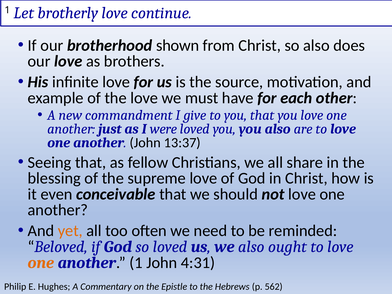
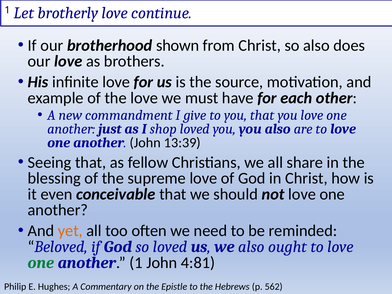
were: were -> shop
13:37: 13:37 -> 13:39
one at (41, 263) colour: orange -> green
4:31: 4:31 -> 4:81
